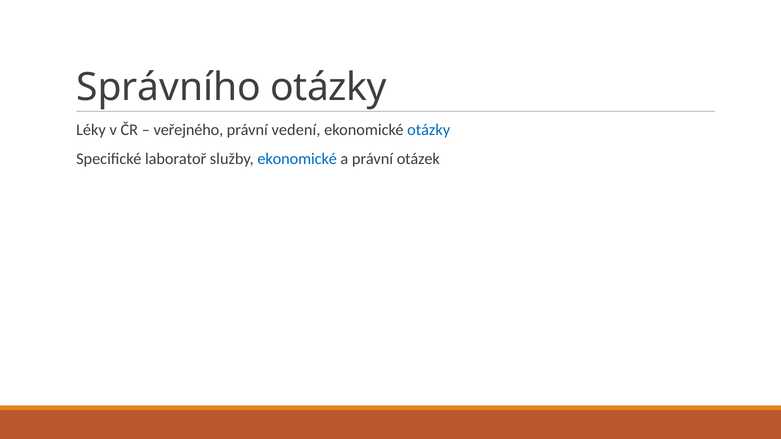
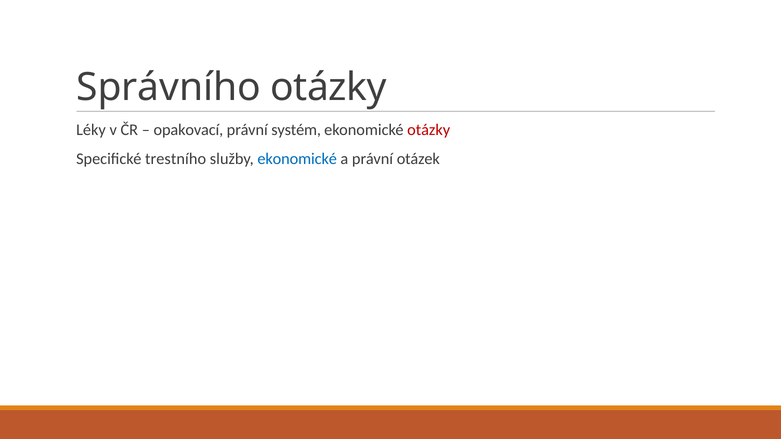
veřejného: veřejného -> opakovací
vedení: vedení -> systém
otázky at (429, 130) colour: blue -> red
laboratoř: laboratoř -> trestního
